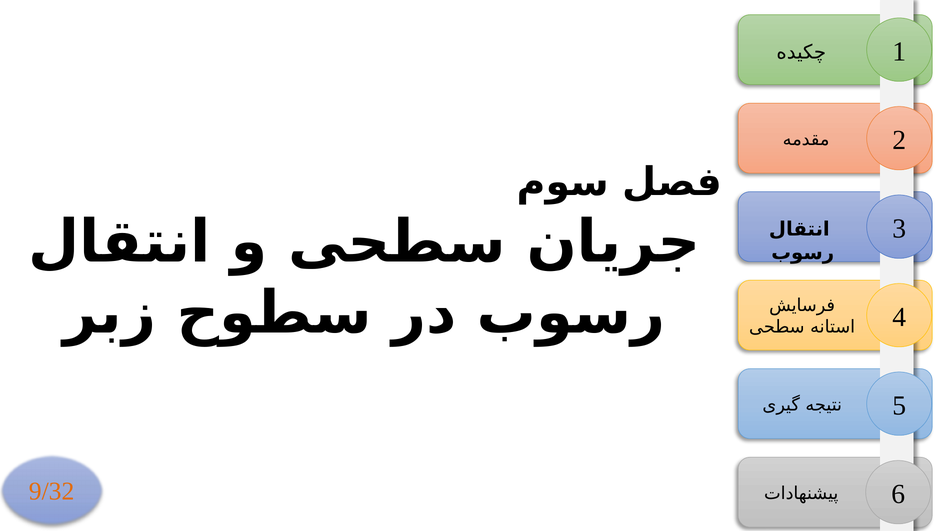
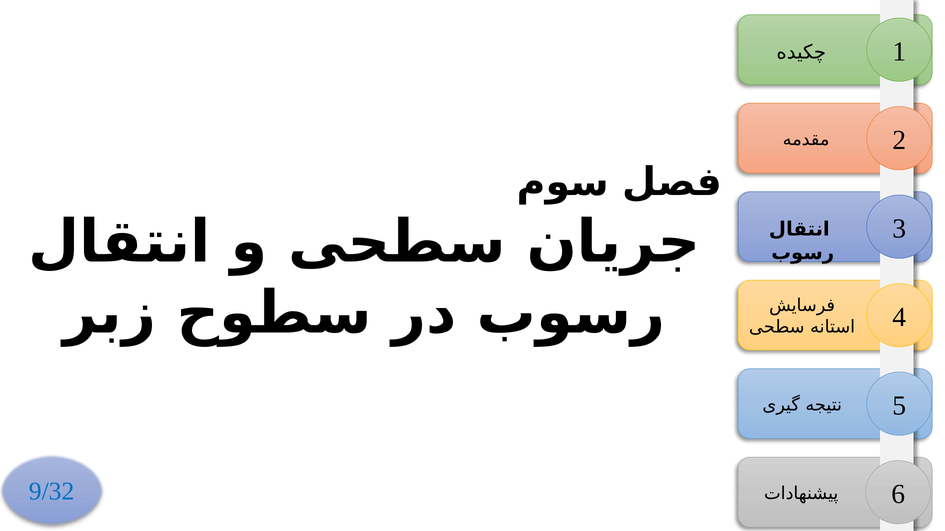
9/32 colour: orange -> blue
